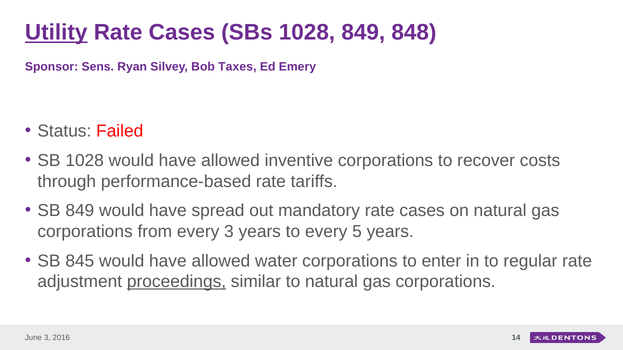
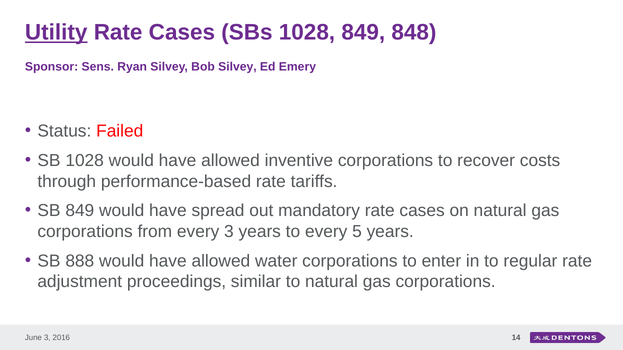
Bob Taxes: Taxes -> Silvey
845: 845 -> 888
proceedings underline: present -> none
